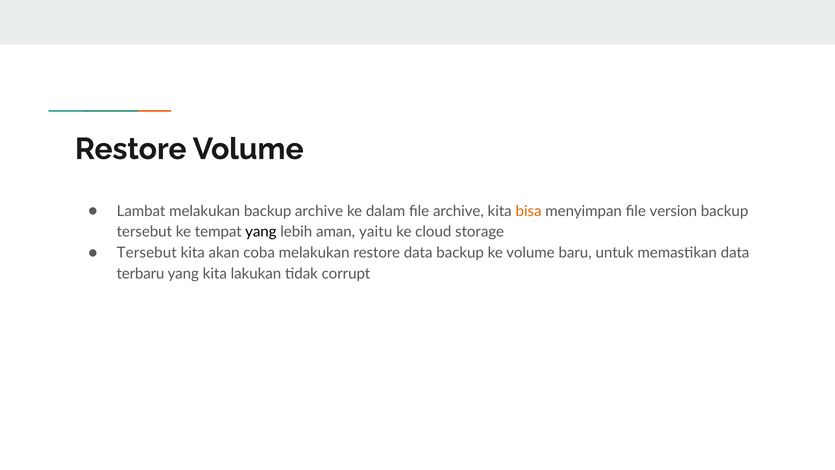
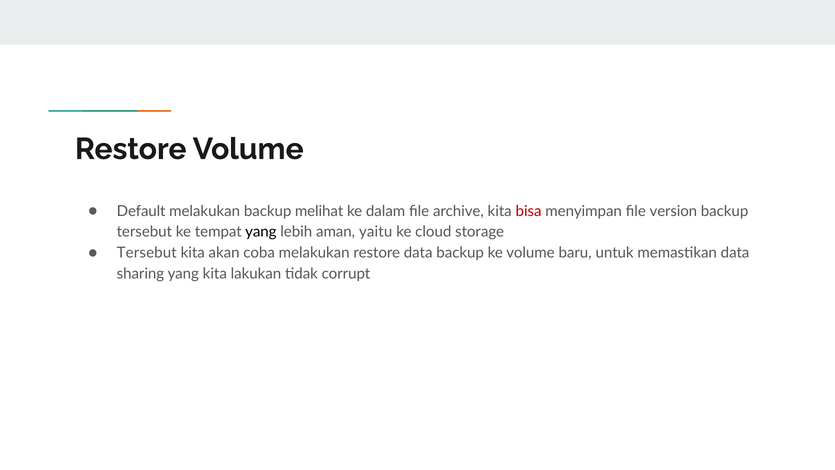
Lambat: Lambat -> Default
backup archive: archive -> melihat
bisa colour: orange -> red
terbaru: terbaru -> sharing
